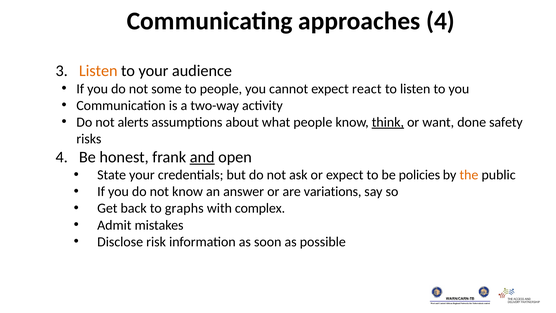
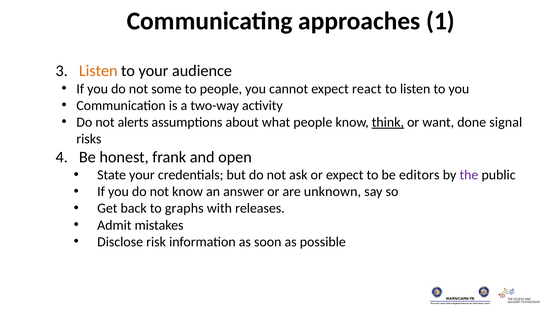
approaches 4: 4 -> 1
safety: safety -> signal
and underline: present -> none
policies: policies -> editors
the colour: orange -> purple
variations: variations -> unknown
complex: complex -> releases
